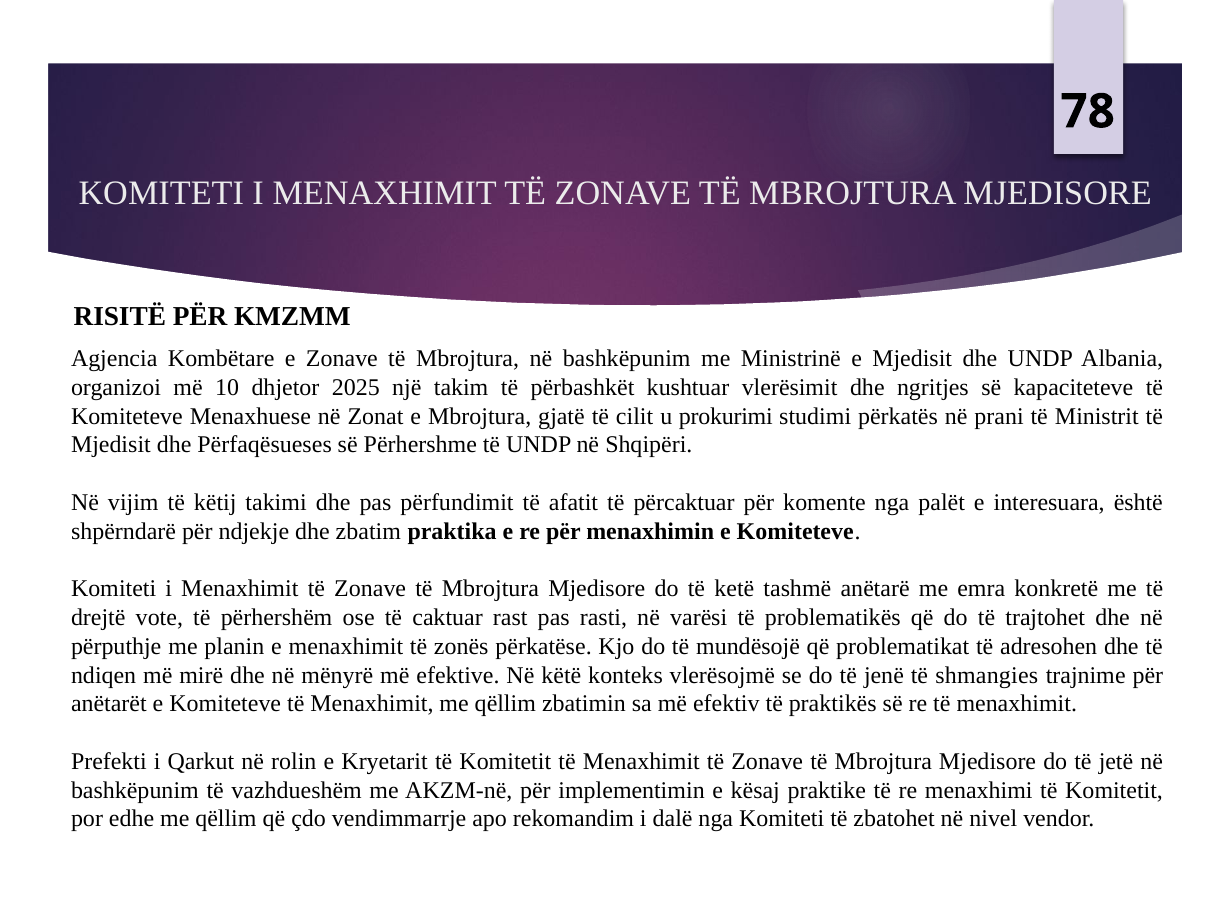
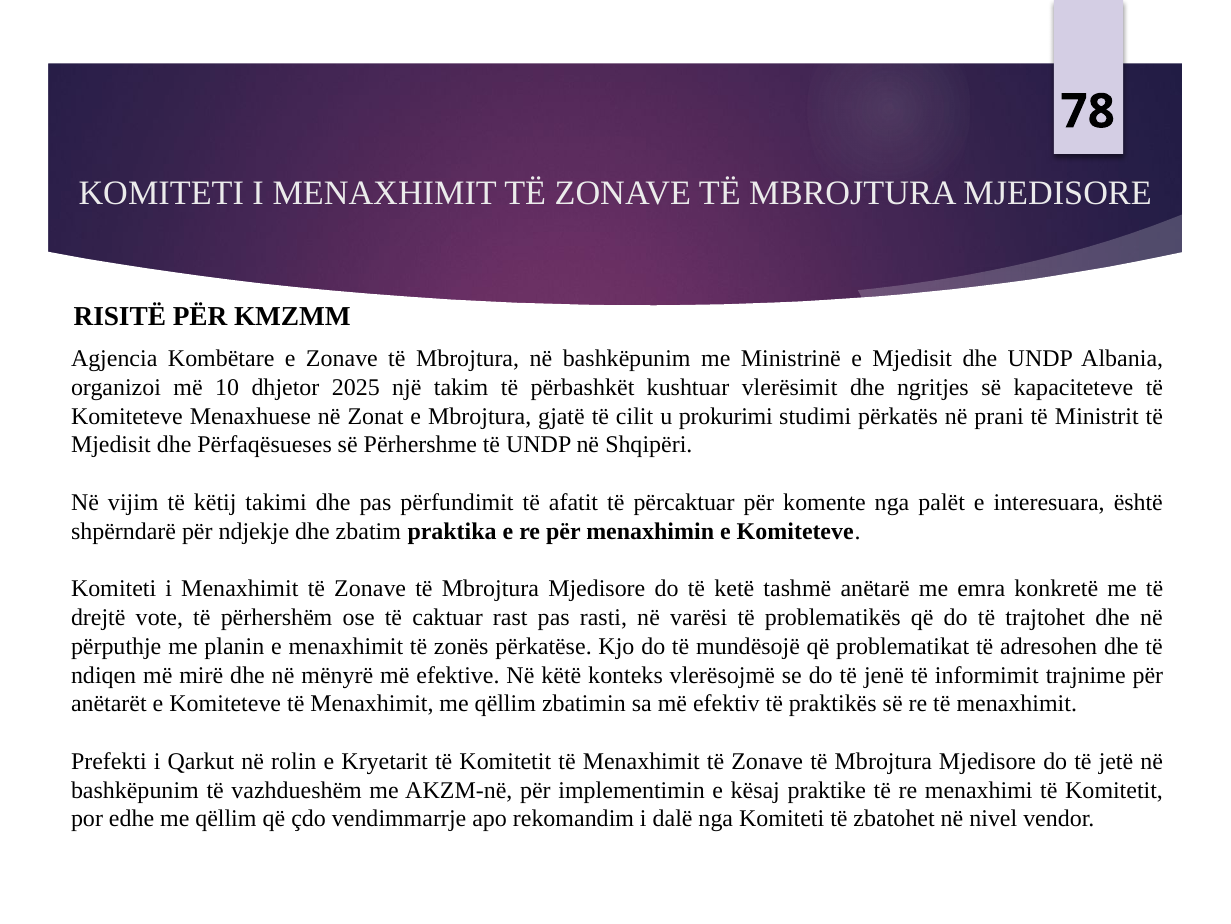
shmangies: shmangies -> informimit
